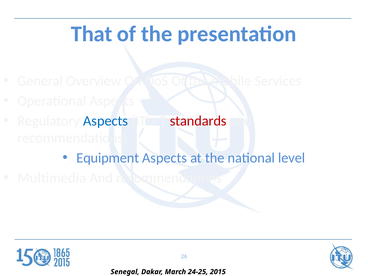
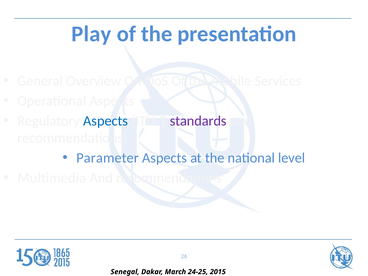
That: That -> Play
standards colour: red -> purple
Equipment: Equipment -> Parameter
